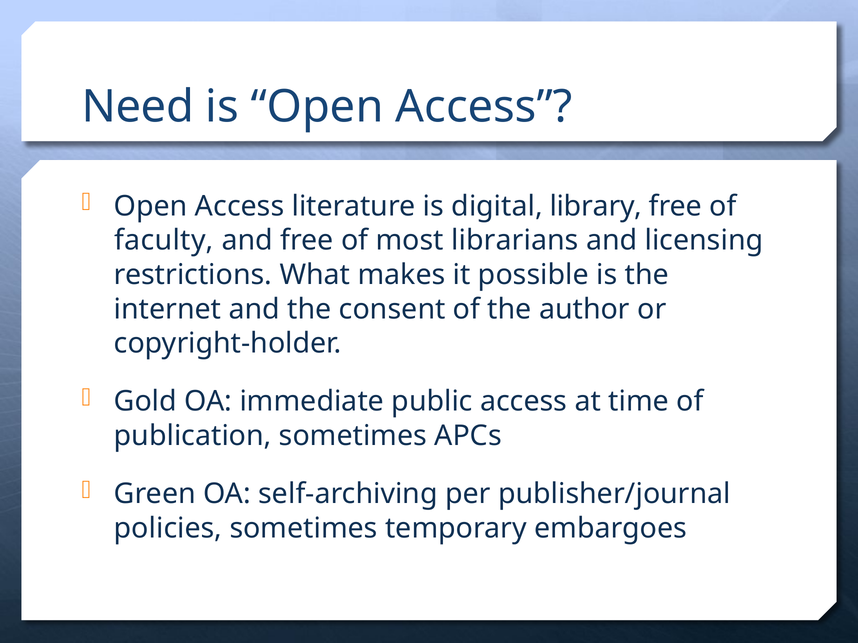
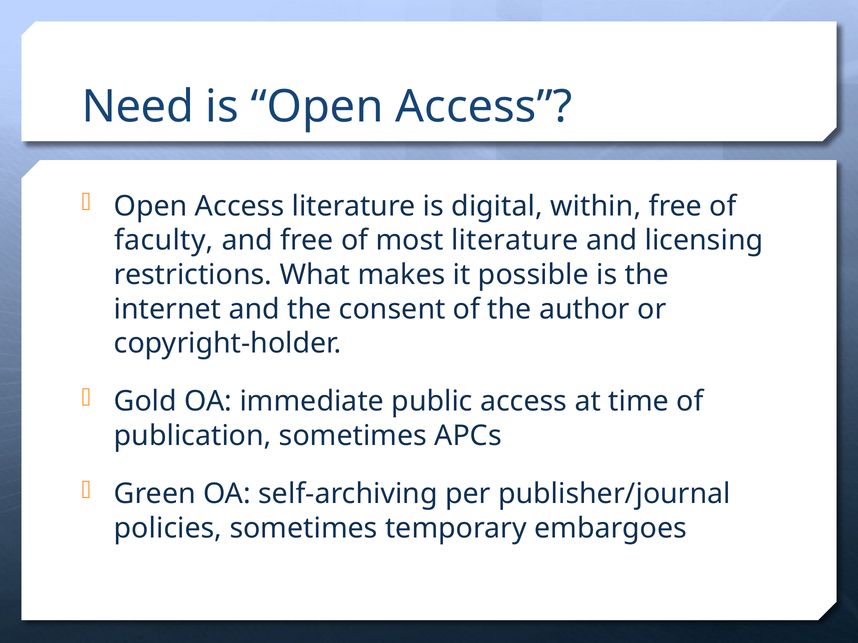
library: library -> within
most librarians: librarians -> literature
